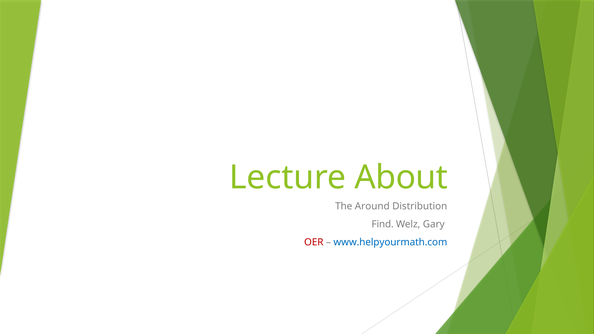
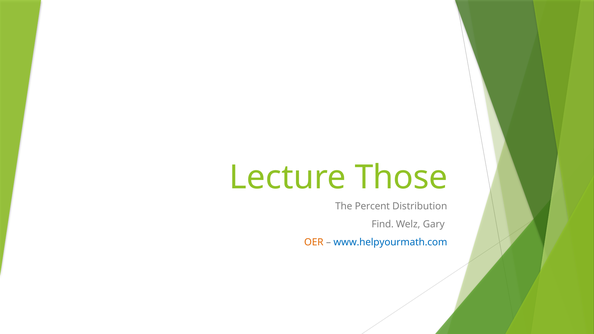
About: About -> Those
Around: Around -> Percent
OER colour: red -> orange
